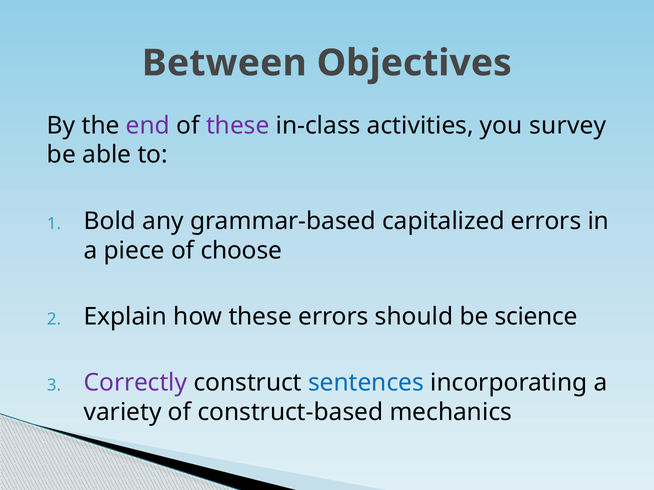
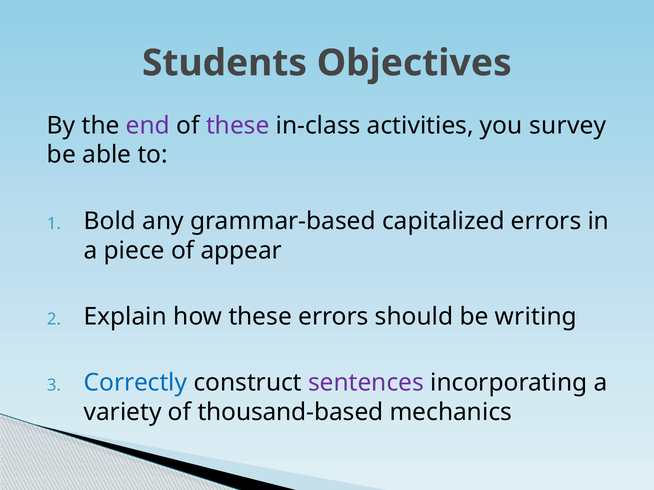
Between: Between -> Students
choose: choose -> appear
science: science -> writing
Correctly colour: purple -> blue
sentences colour: blue -> purple
construct-based: construct-based -> thousand-based
